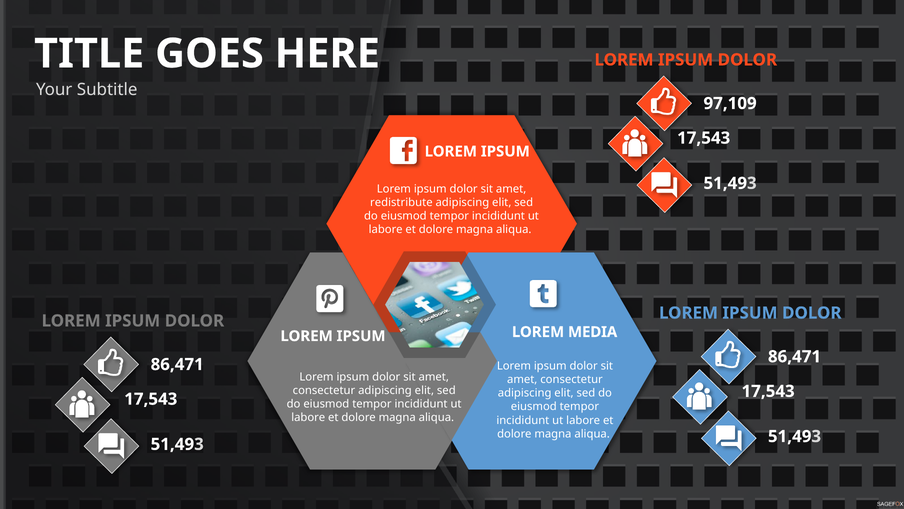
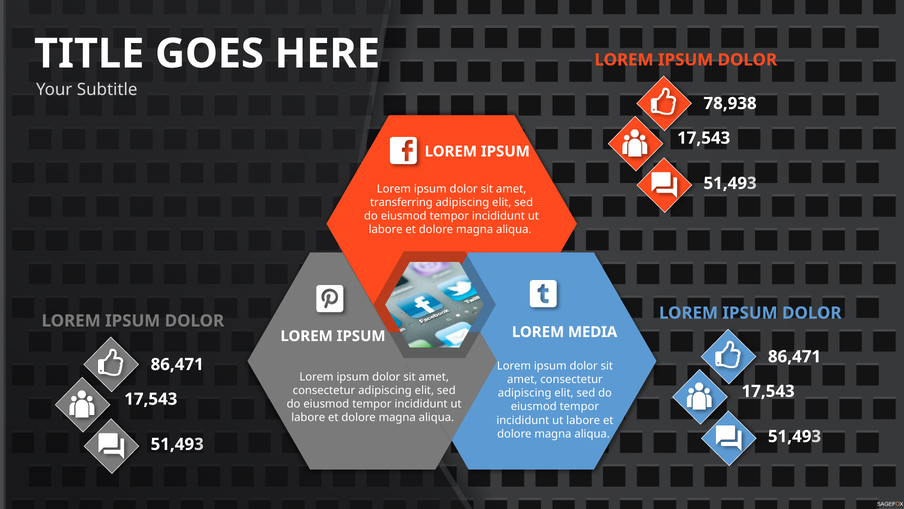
97,109: 97,109 -> 78,938
redistribute: redistribute -> transferring
